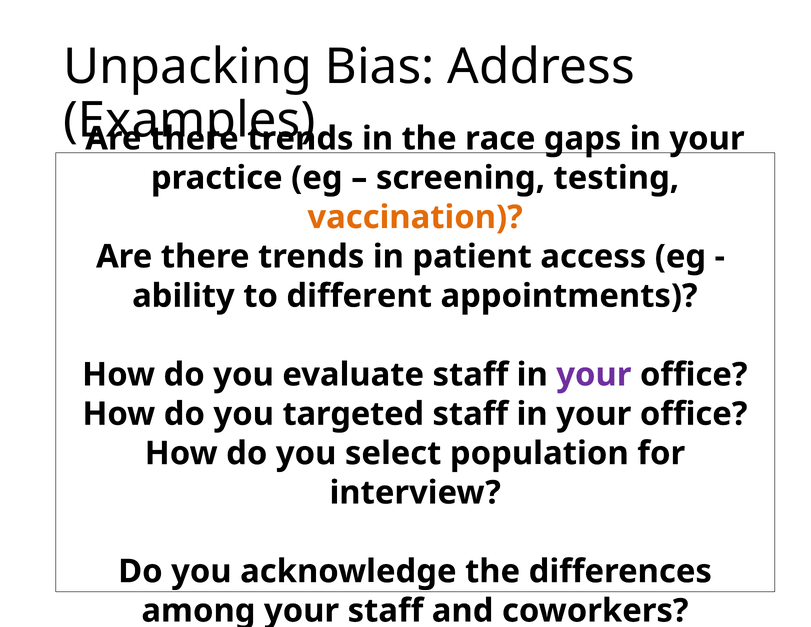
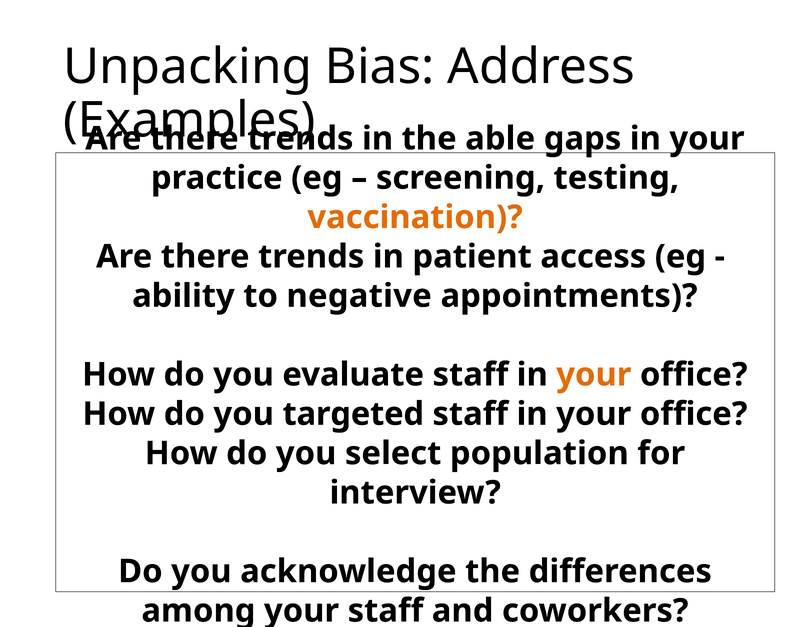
race: race -> able
different: different -> negative
your at (594, 374) colour: purple -> orange
